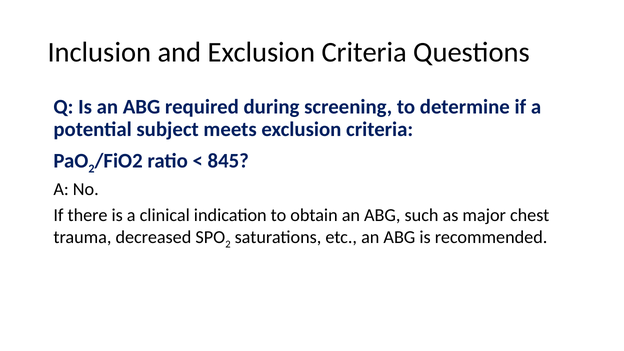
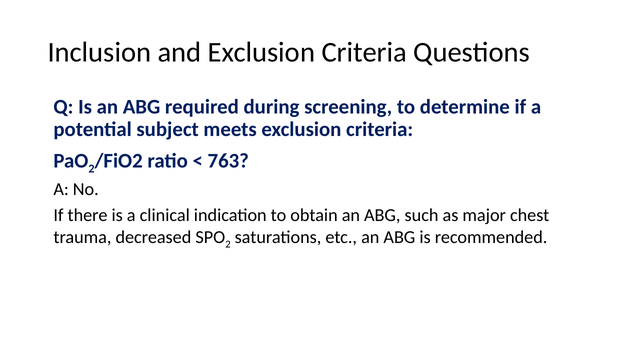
845: 845 -> 763
